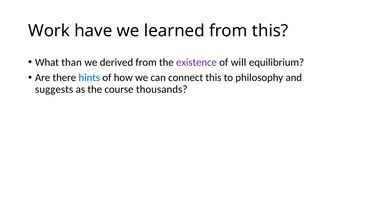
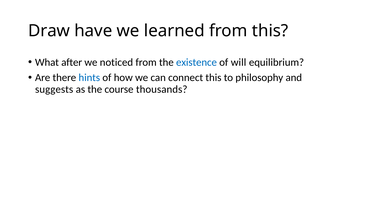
Work: Work -> Draw
than: than -> after
derived: derived -> noticed
existence colour: purple -> blue
